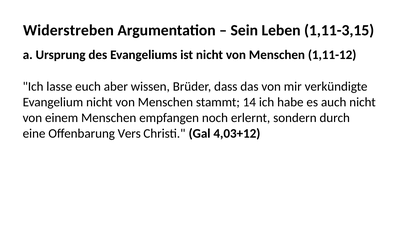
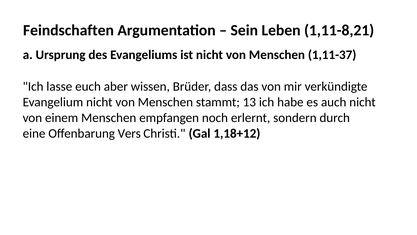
Widerstreben: Widerstreben -> Feindschaften
1,11-3,15: 1,11-3,15 -> 1,11-8,21
1,11-12: 1,11-12 -> 1,11-37
14: 14 -> 13
4,03+12: 4,03+12 -> 1,18+12
